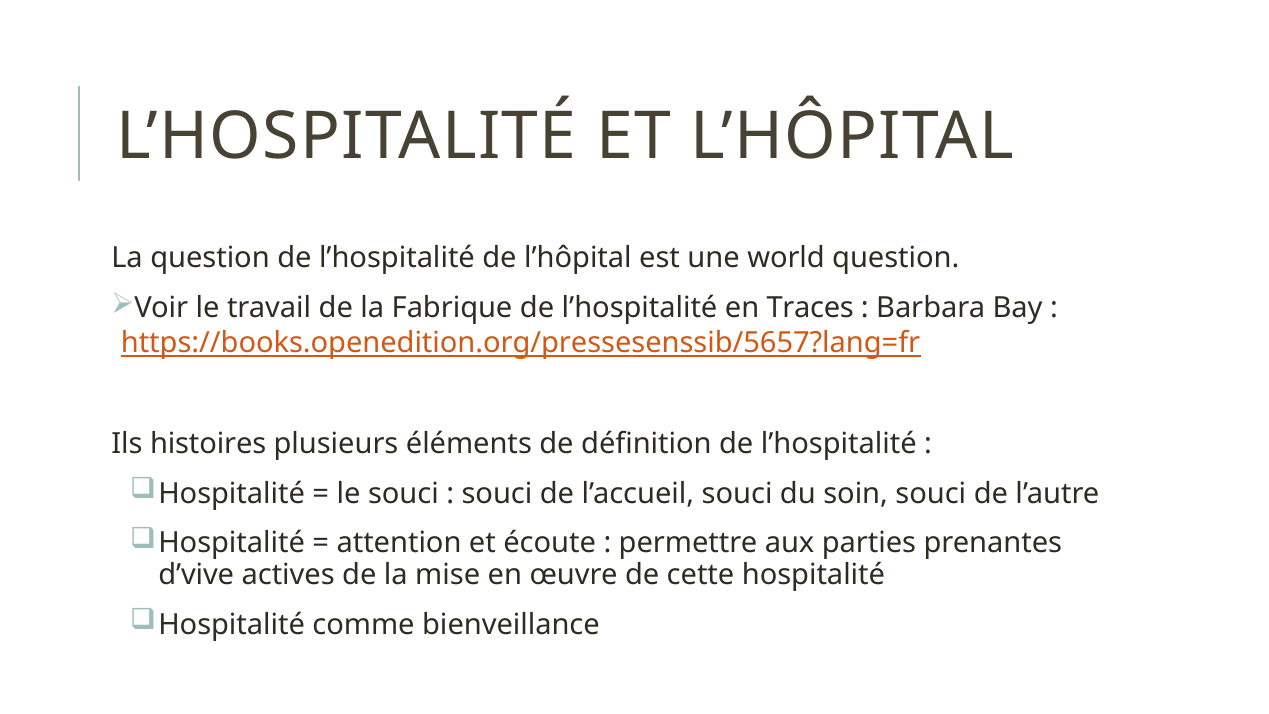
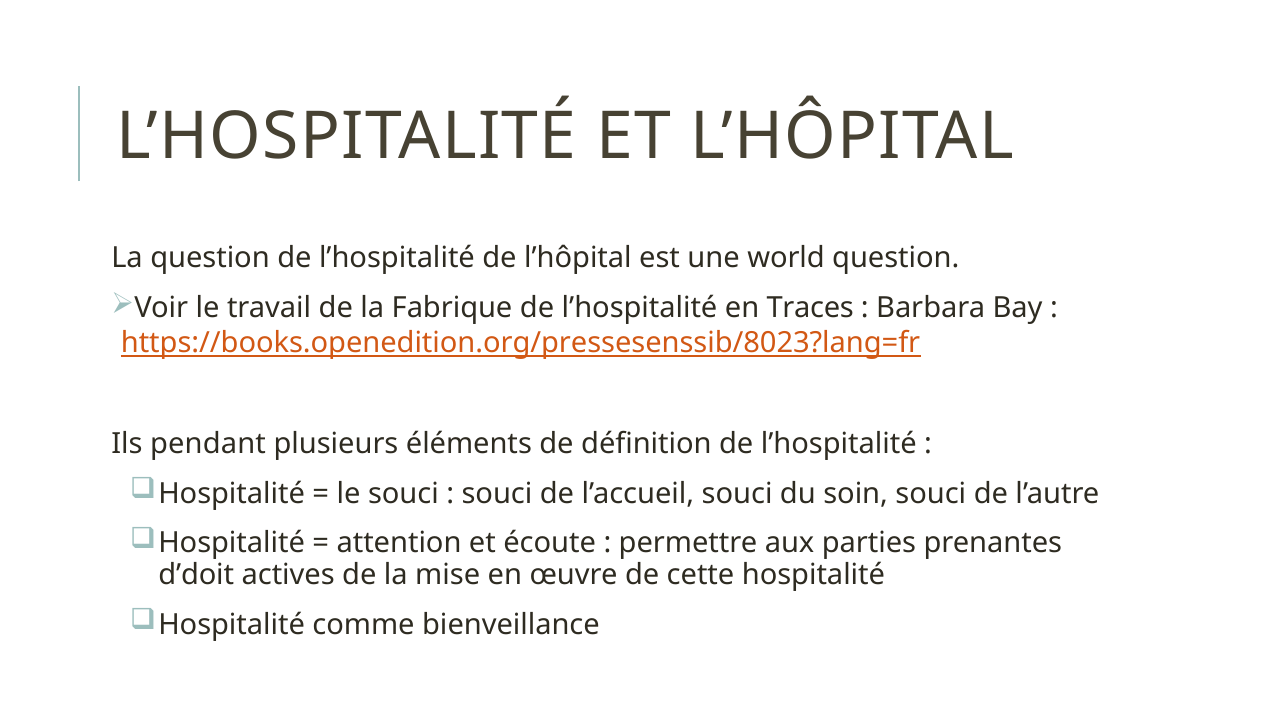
https://books.openedition.org/pressesenssib/5657?lang=fr: https://books.openedition.org/pressesenssib/5657?lang=fr -> https://books.openedition.org/pressesenssib/8023?lang=fr
histoires: histoires -> pendant
d’vive: d’vive -> d’doit
